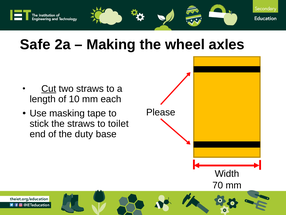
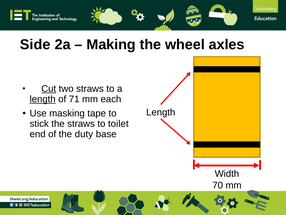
Safe: Safe -> Side
length at (43, 99) underline: none -> present
10: 10 -> 71
Please at (161, 112): Please -> Length
